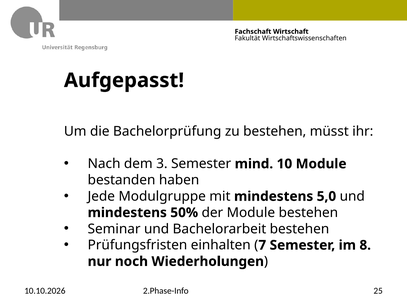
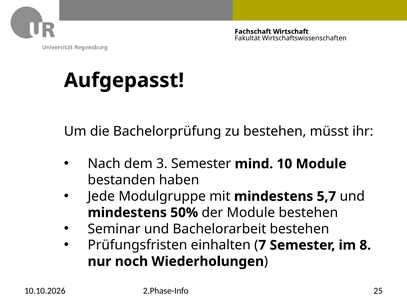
5,0: 5,0 -> 5,7
